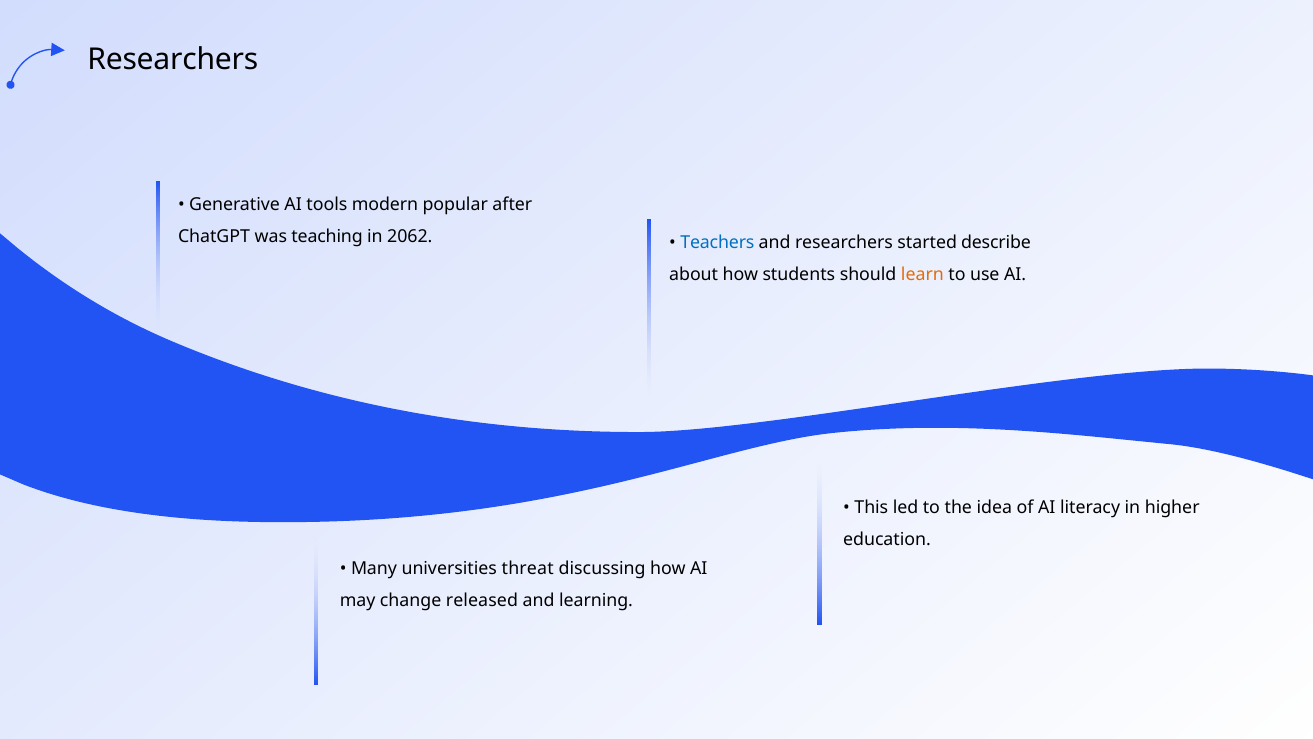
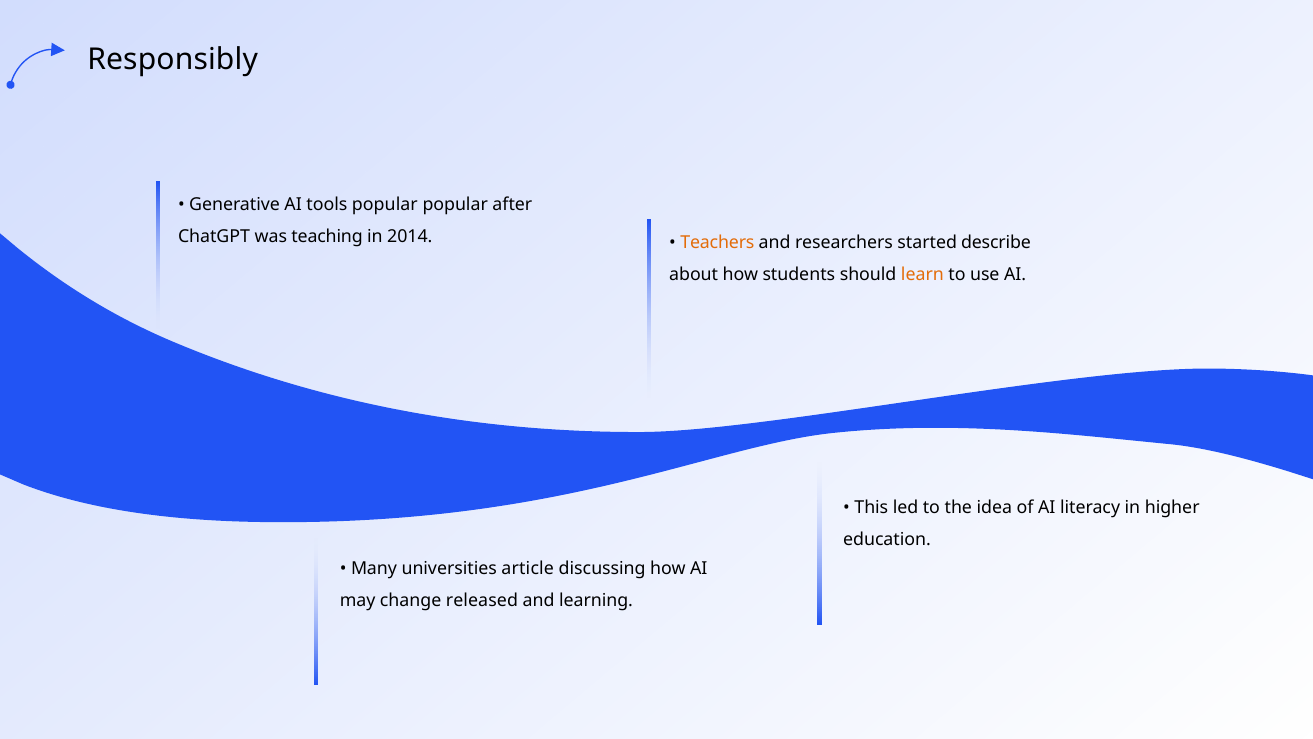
Researchers at (173, 60): Researchers -> Responsibly
tools modern: modern -> popular
2062: 2062 -> 2014
Teachers colour: blue -> orange
threat: threat -> article
